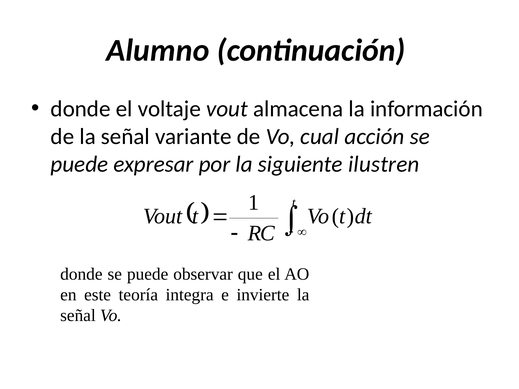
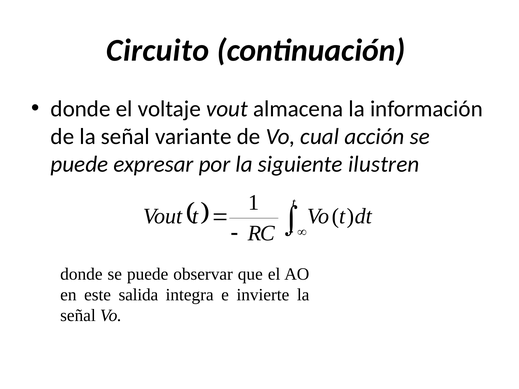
Alumno: Alumno -> Circuito
teoría: teoría -> salida
